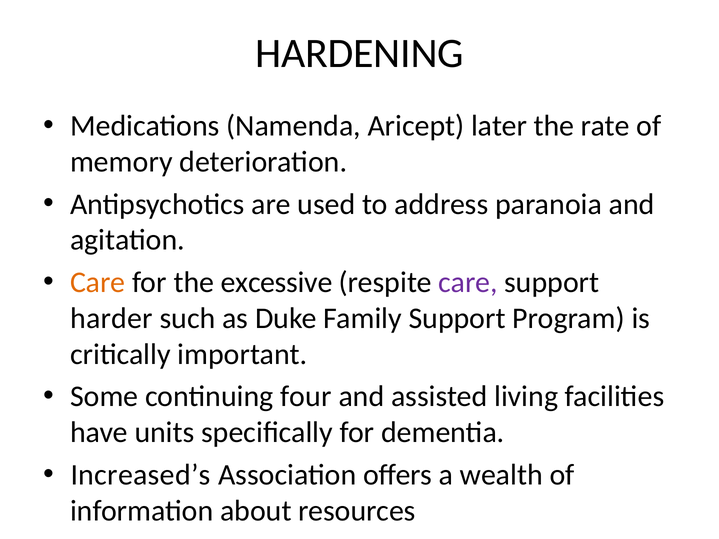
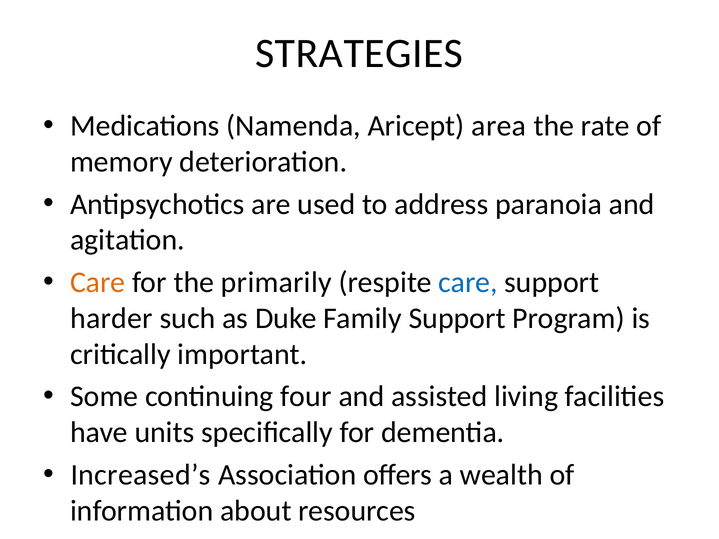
HARDENING: HARDENING -> STRATEGIES
later: later -> area
excessive: excessive -> primarily
care at (468, 283) colour: purple -> blue
